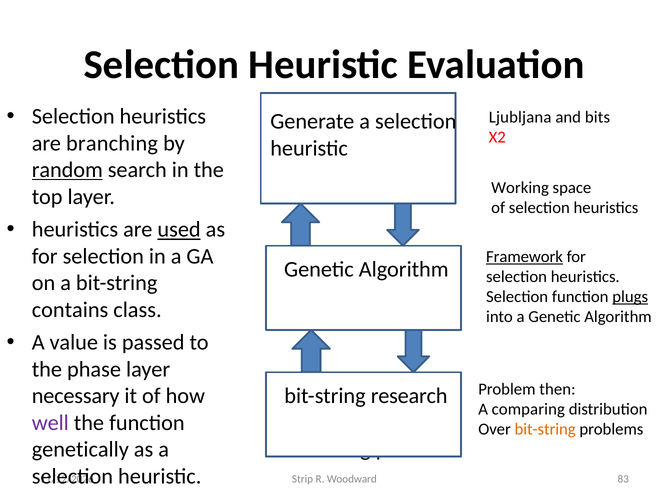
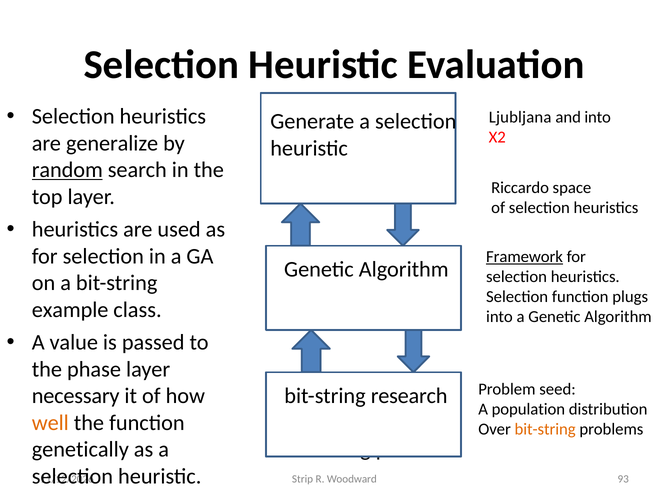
and bits: bits -> into
branching: branching -> generalize
Working: Working -> Riccardo
used underline: present -> none
plugs underline: present -> none
contains: contains -> example
then: then -> seed
comparing: comparing -> population
well colour: purple -> orange
83: 83 -> 93
